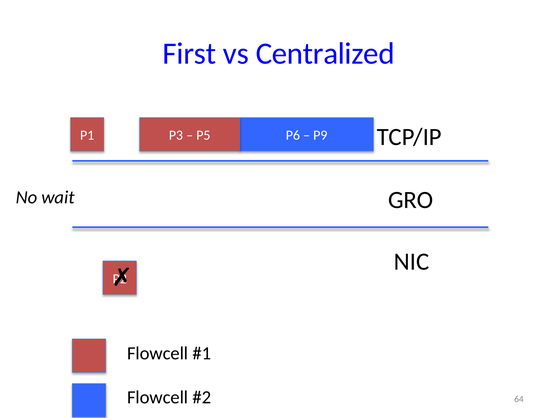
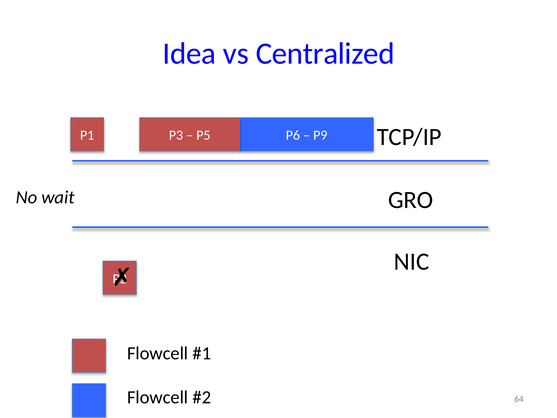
First: First -> Idea
